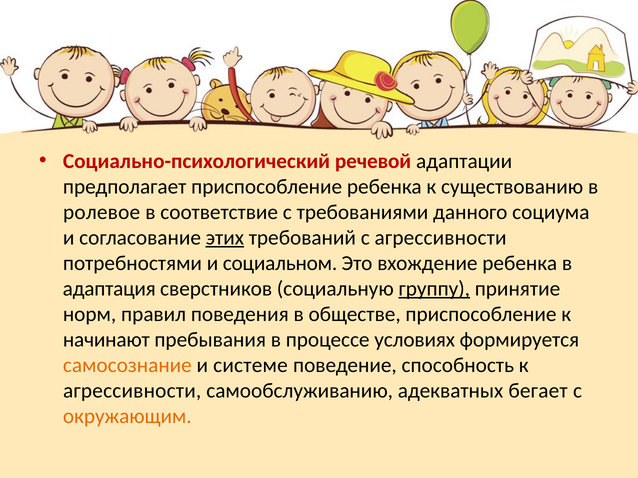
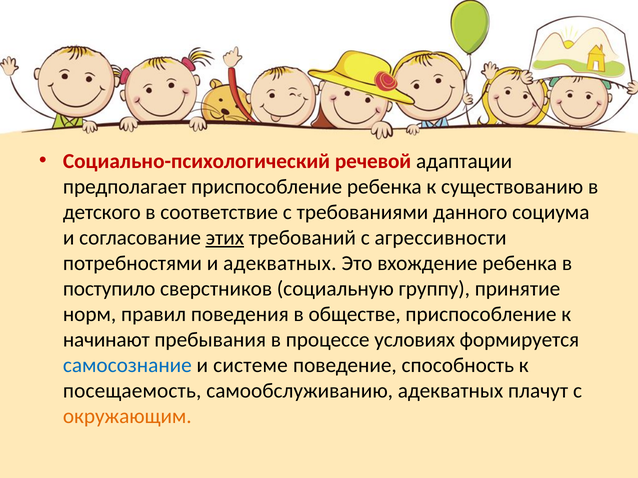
ролевое: ролевое -> детского
и социальном: социальном -> адекватных
адаптация: адаптация -> поступило
группу underline: present -> none
самосознание colour: orange -> blue
агрессивности at (132, 391): агрессивности -> посещаемость
бегает: бегает -> плачут
